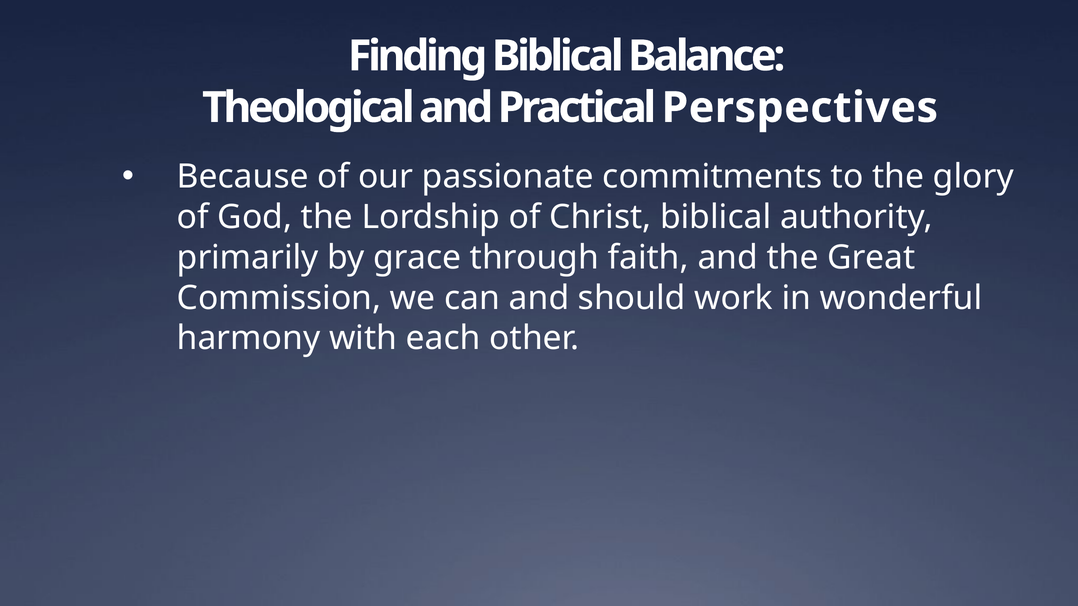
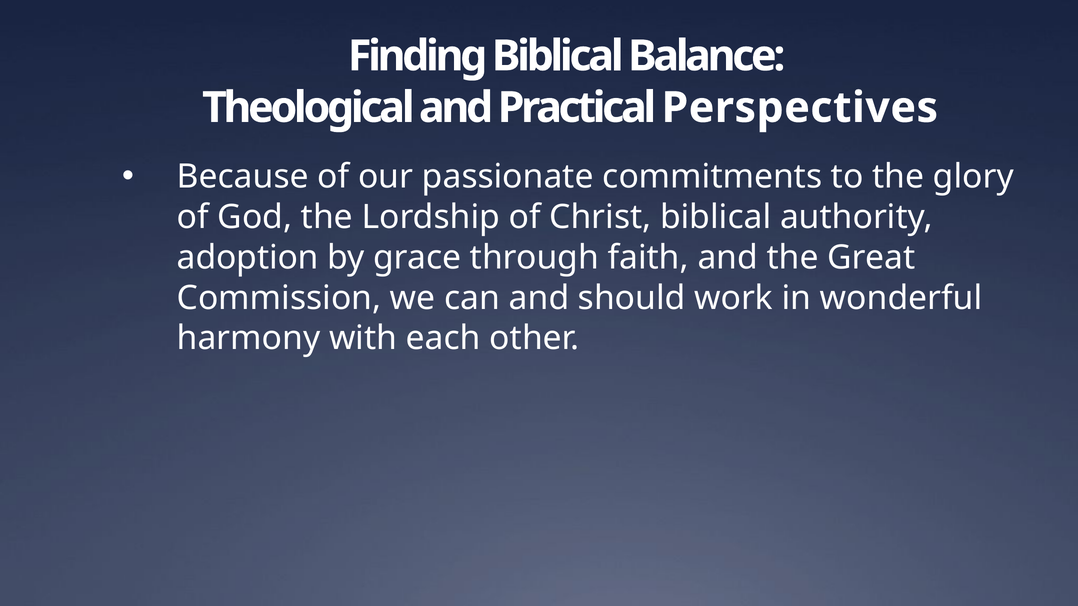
primarily: primarily -> adoption
